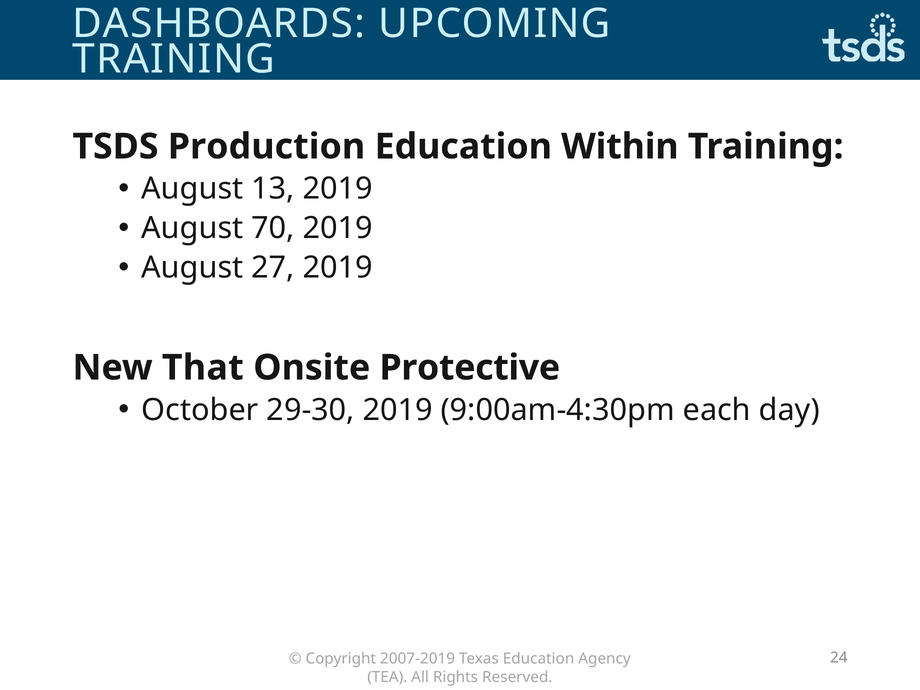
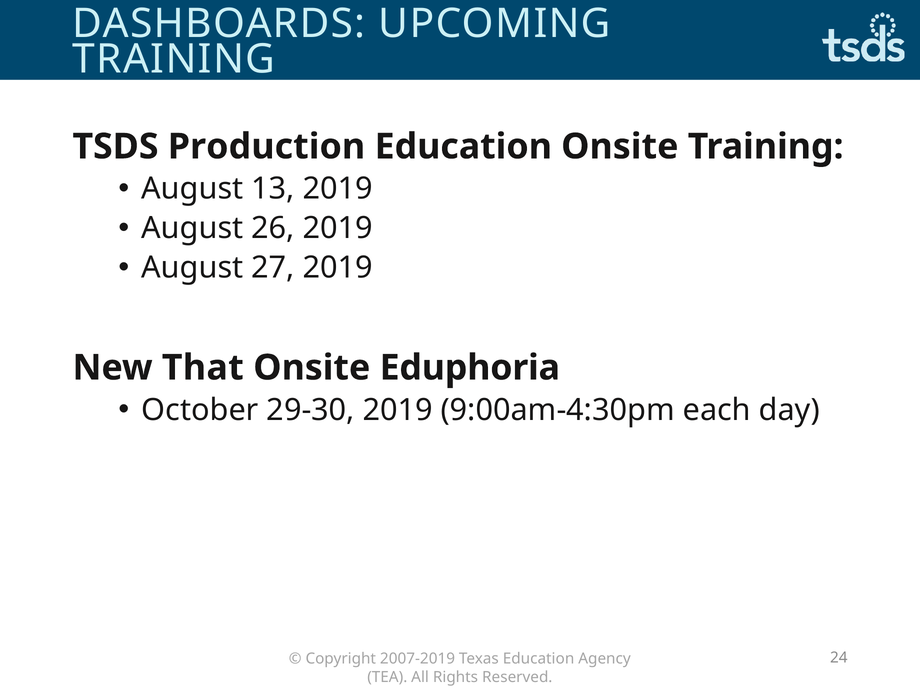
Education Within: Within -> Onsite
70: 70 -> 26
Protective: Protective -> Eduphoria
